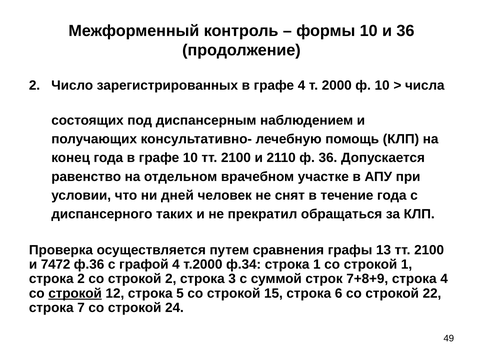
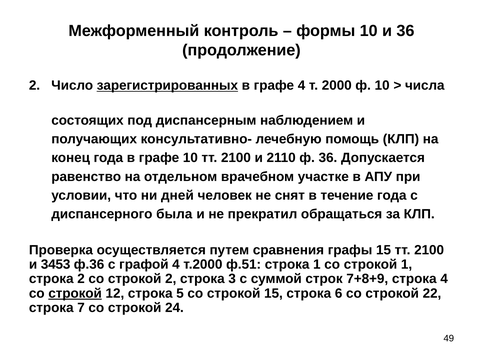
зарегистрированных underline: none -> present
таких: таких -> была
графы 13: 13 -> 15
7472: 7472 -> 3453
ф.34: ф.34 -> ф.51
